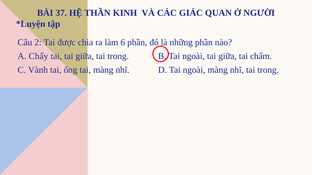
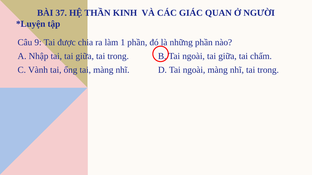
2: 2 -> 9
6: 6 -> 1
Chấy: Chấy -> Nhập
